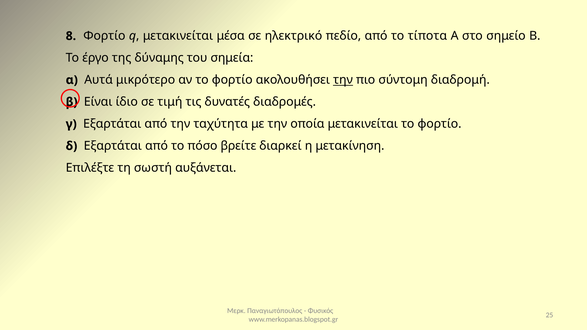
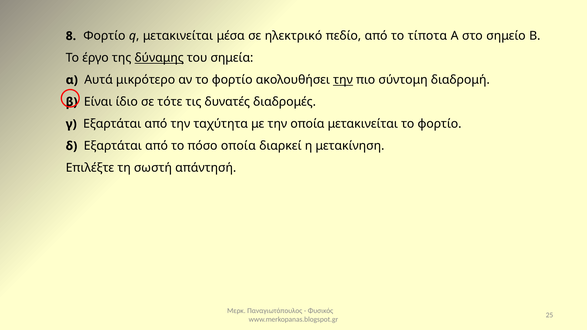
δύναμης underline: none -> present
τιμή: τιμή -> τότε
πόσο βρείτε: βρείτε -> οποία
αυξάνεται: αυξάνεται -> απάντησή
